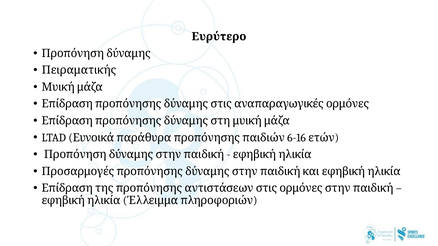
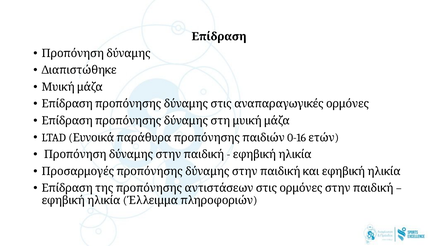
Ευρύτερο: Ευρύτερο -> Επίδραση
Πειραματικής: Πειραματικής -> Διαπιστώθηκε
6-16: 6-16 -> 0-16
